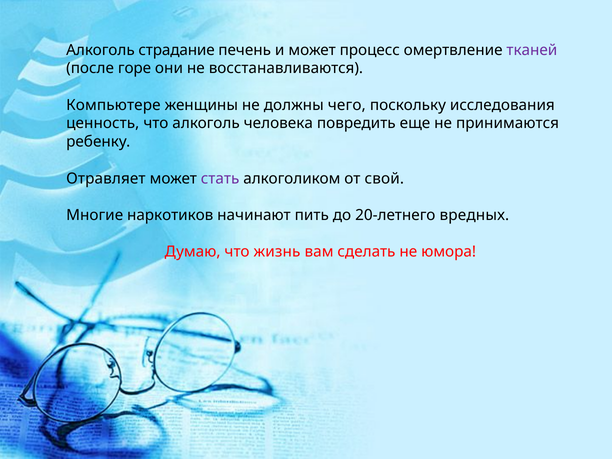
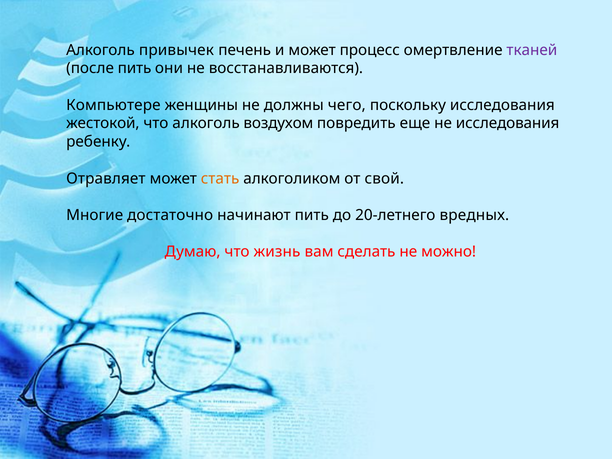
страдание: страдание -> привычек
после горе: горе -> пить
ценность: ценность -> жестокой
человека: человека -> воздухом
не принимаются: принимаются -> исследования
стать colour: purple -> orange
наркотиков: наркотиков -> достаточно
юмора: юмора -> можно
